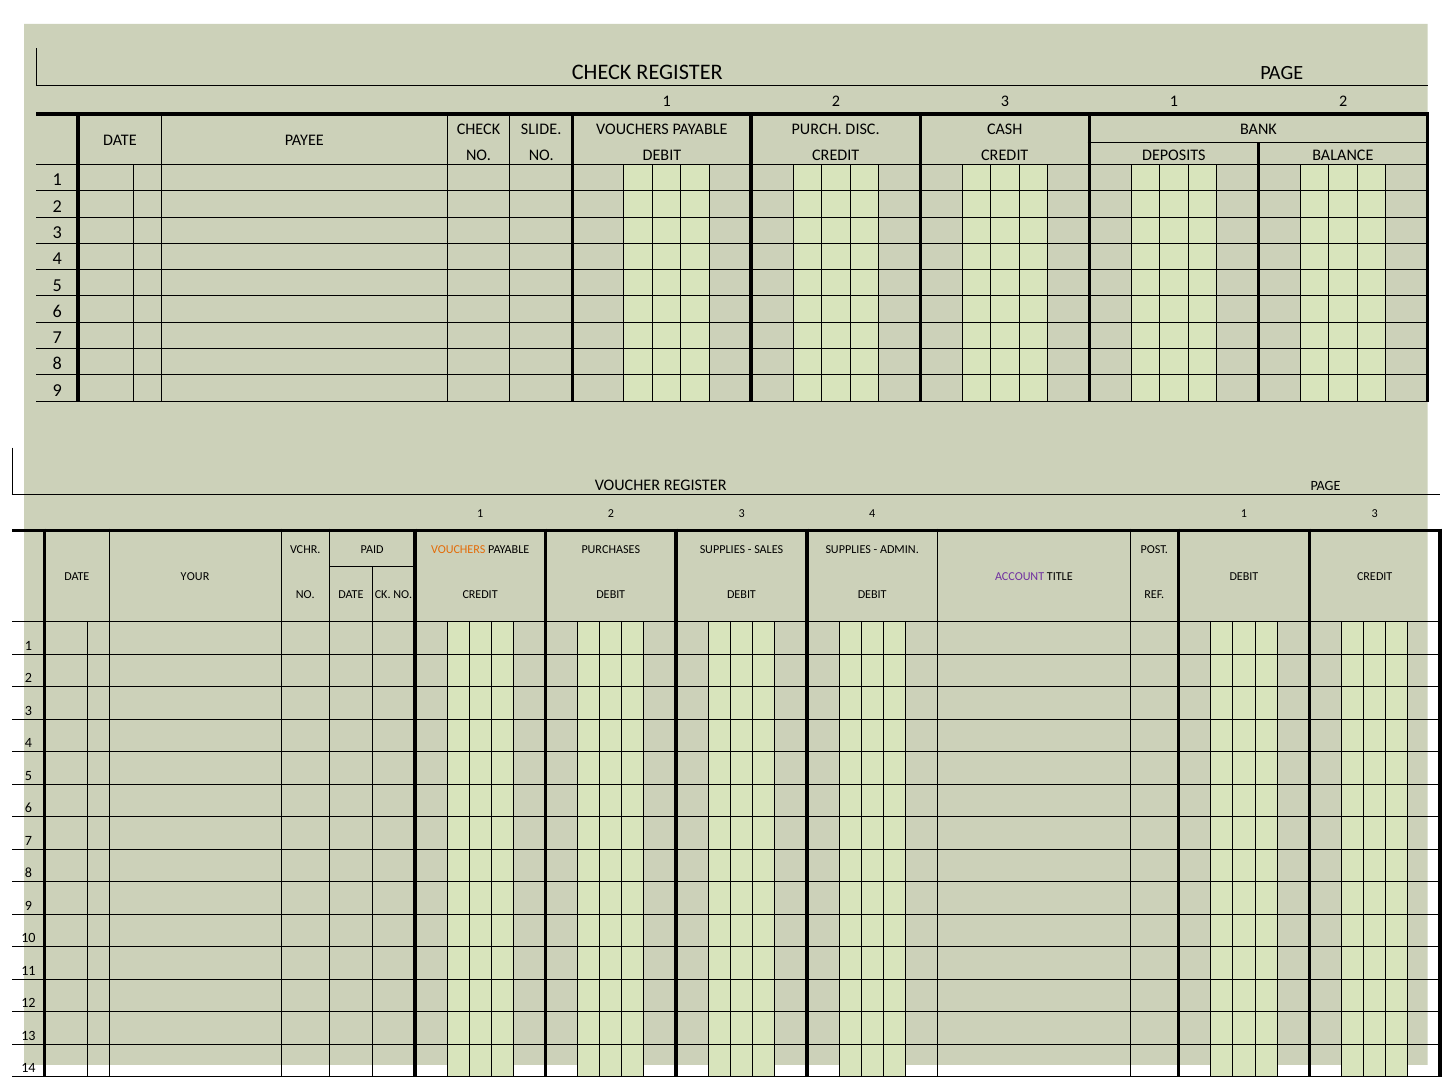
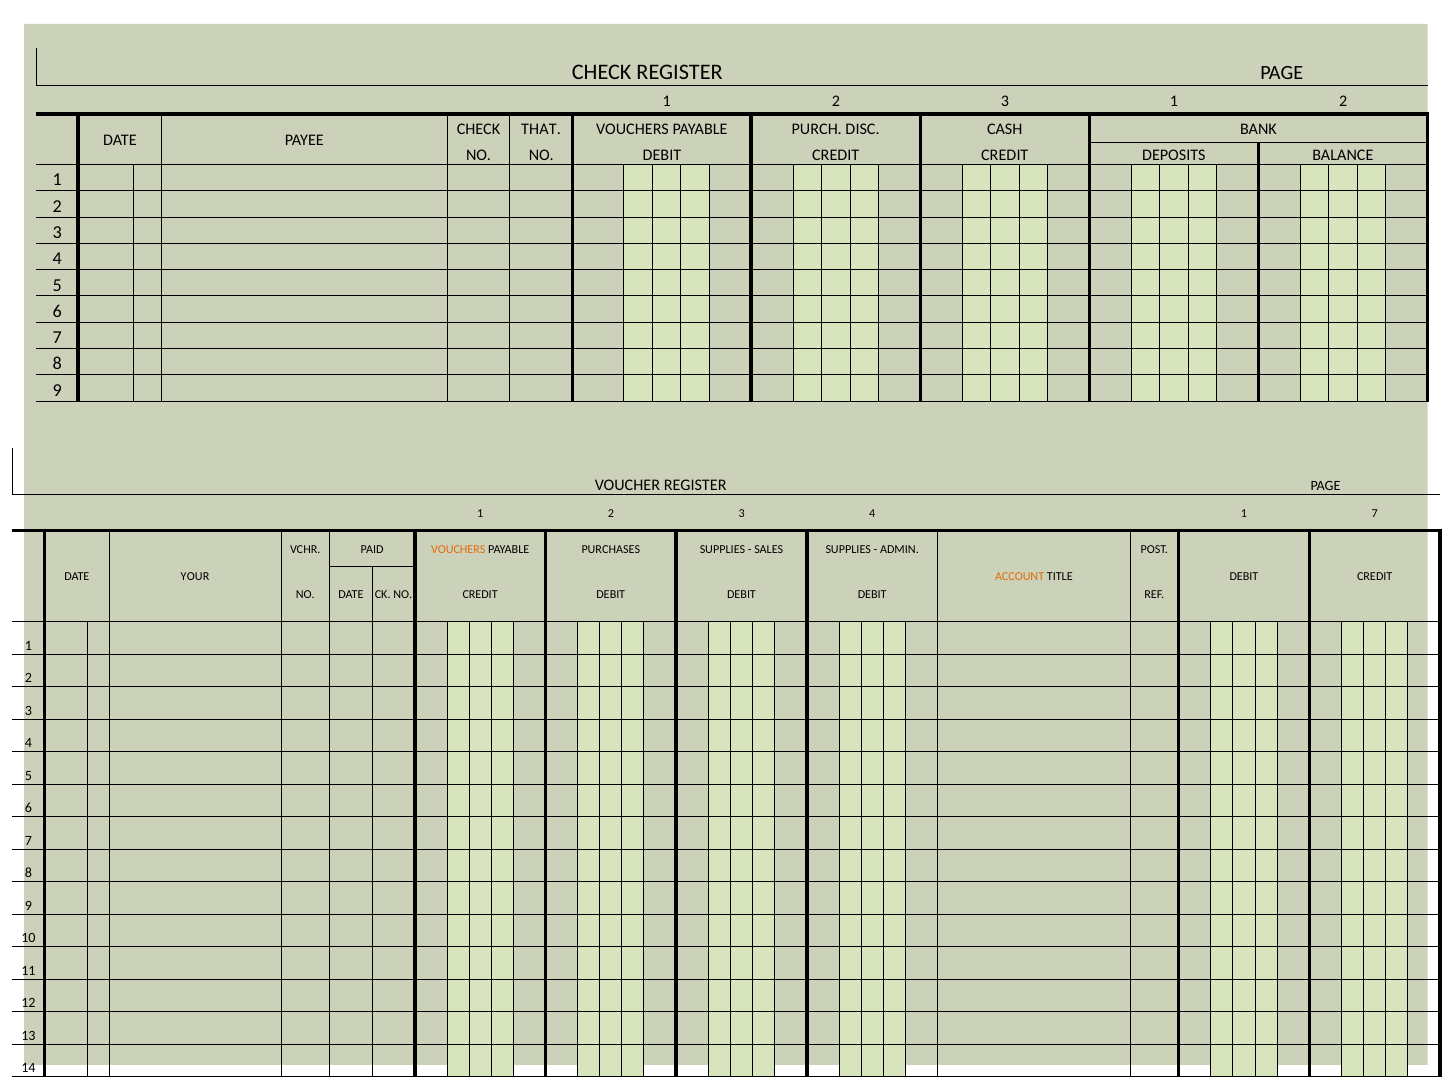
SLIDE: SLIDE -> THAT
1 3: 3 -> 7
ACCOUNT colour: purple -> orange
